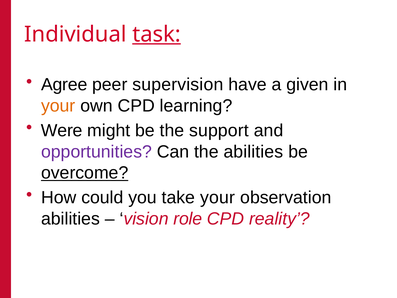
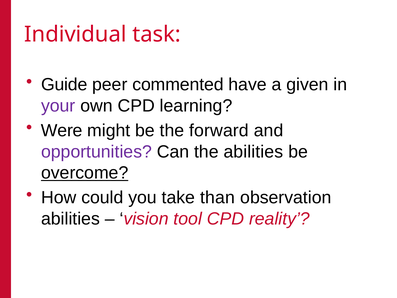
task underline: present -> none
Agree: Agree -> Guide
supervision: supervision -> commented
your at (58, 106) colour: orange -> purple
support: support -> forward
take your: your -> than
role: role -> tool
